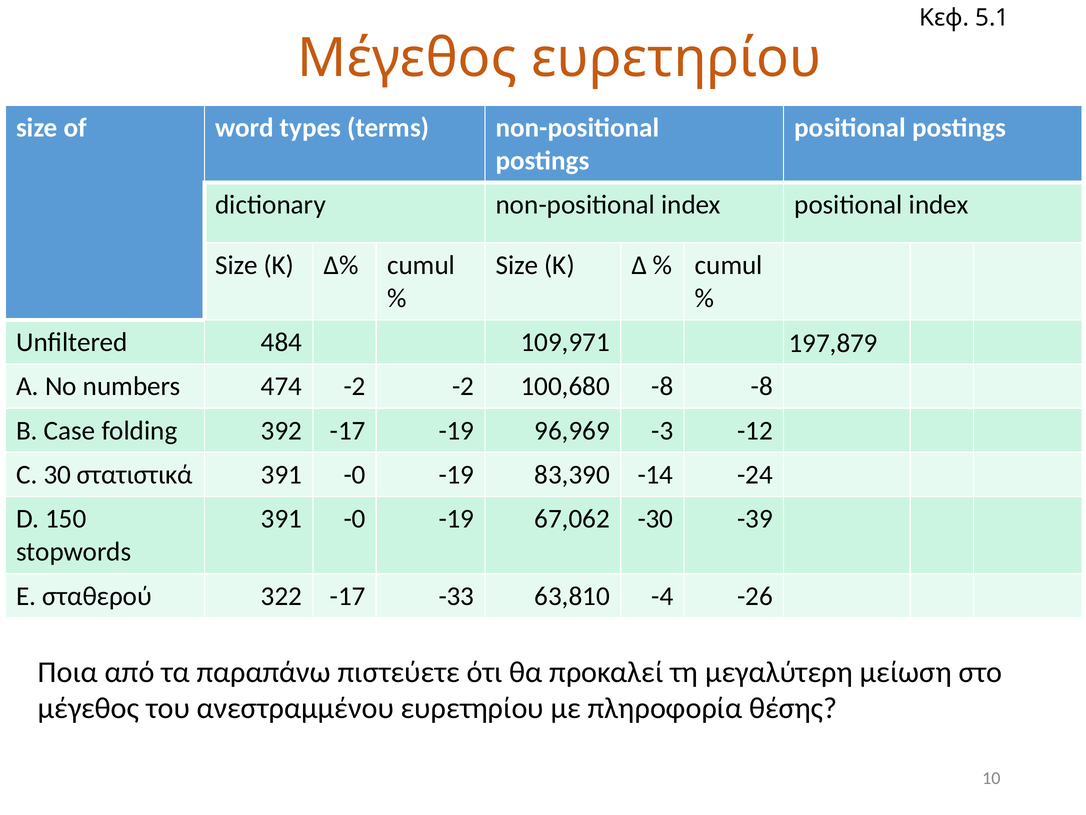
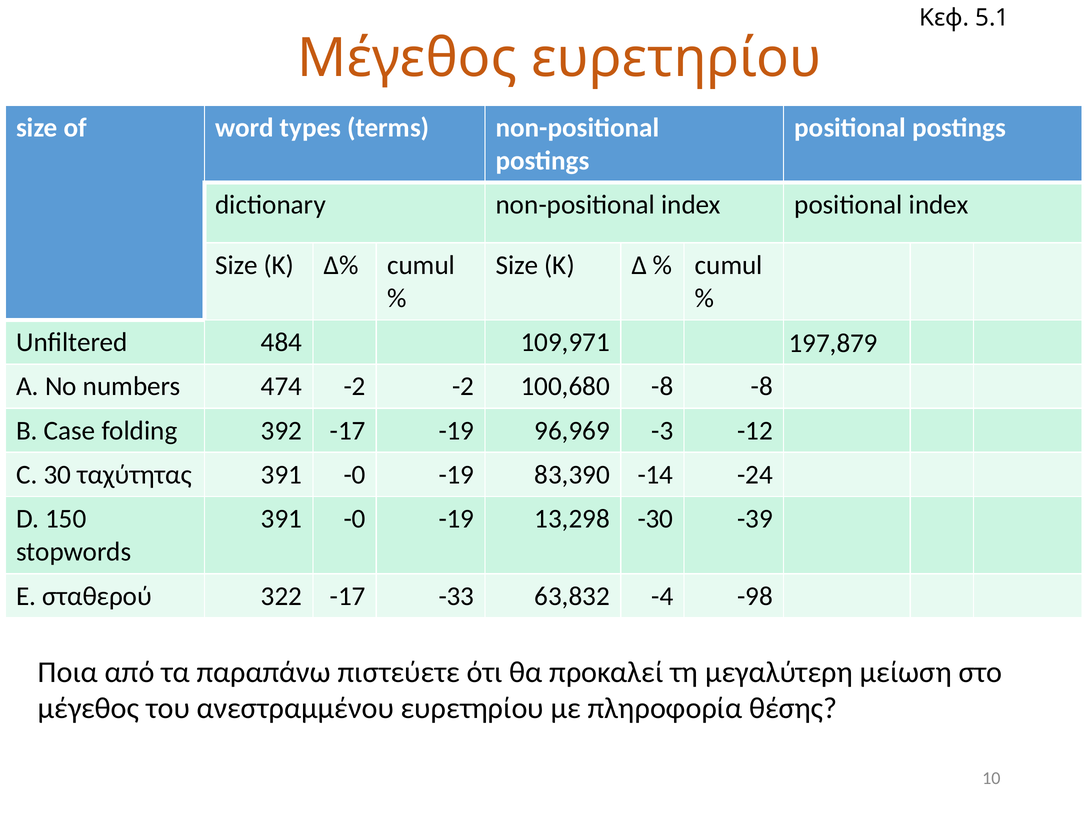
στατιστικά: στατιστικά -> ταχύτητας
67,062: 67,062 -> 13,298
63,810: 63,810 -> 63,832
-26: -26 -> -98
